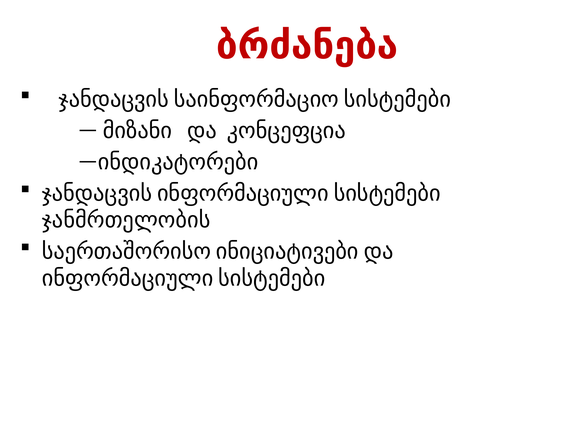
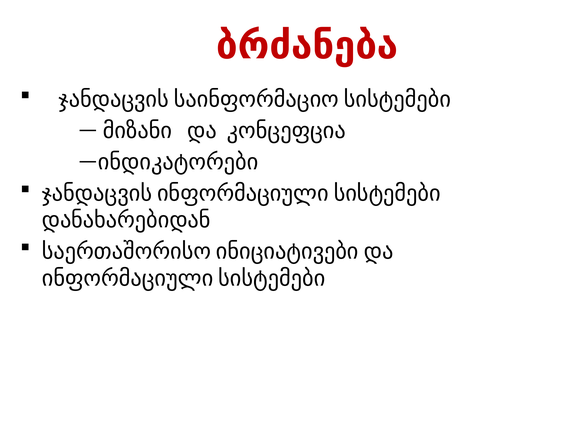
ჯანმრთელობის: ჯანმრთელობის -> დანახარებიდან
